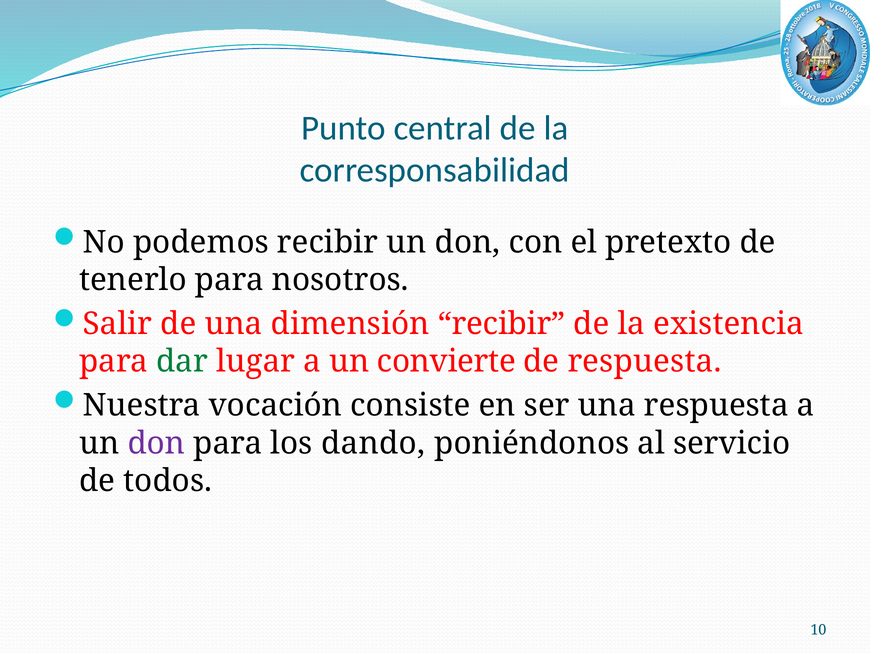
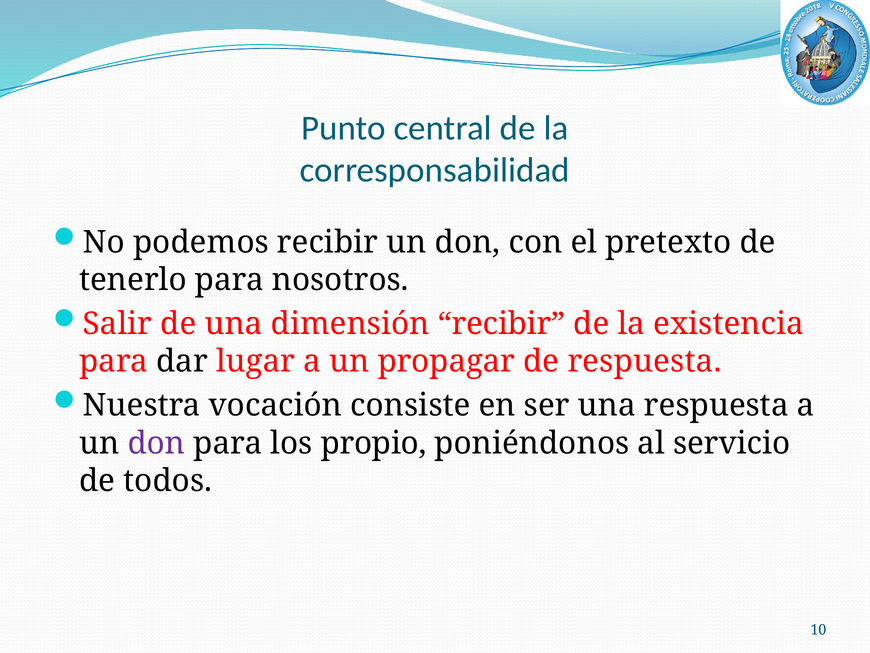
dar colour: green -> black
convierte: convierte -> propagar
dando: dando -> propio
